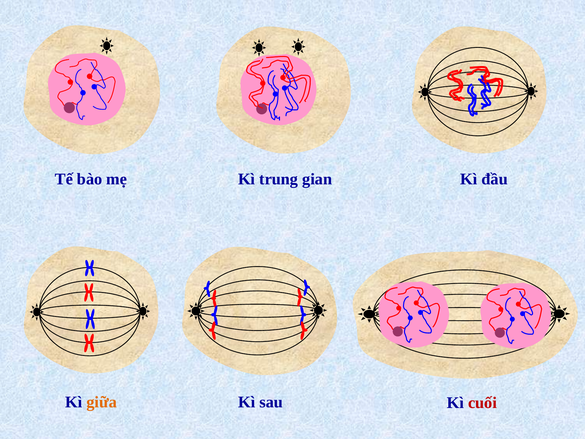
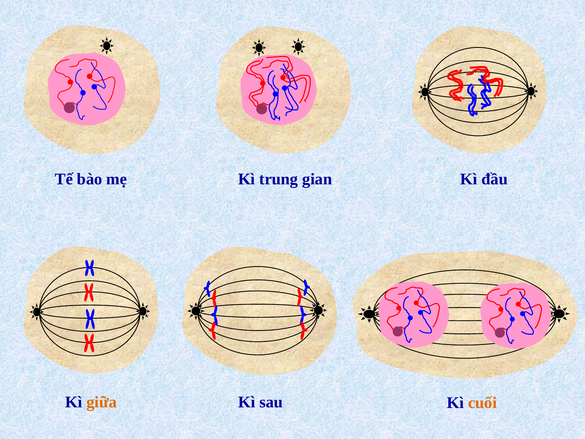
cuối colour: red -> orange
